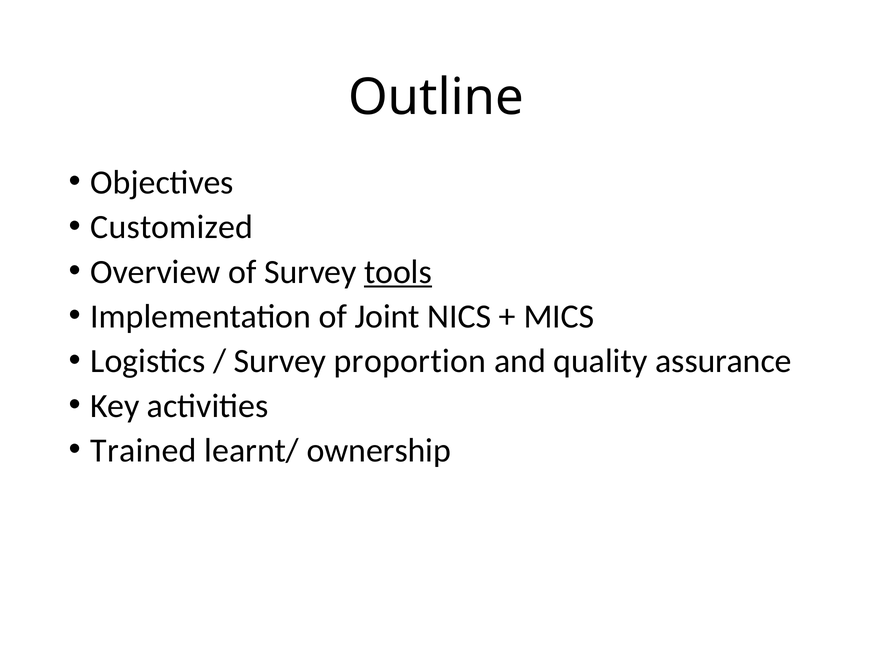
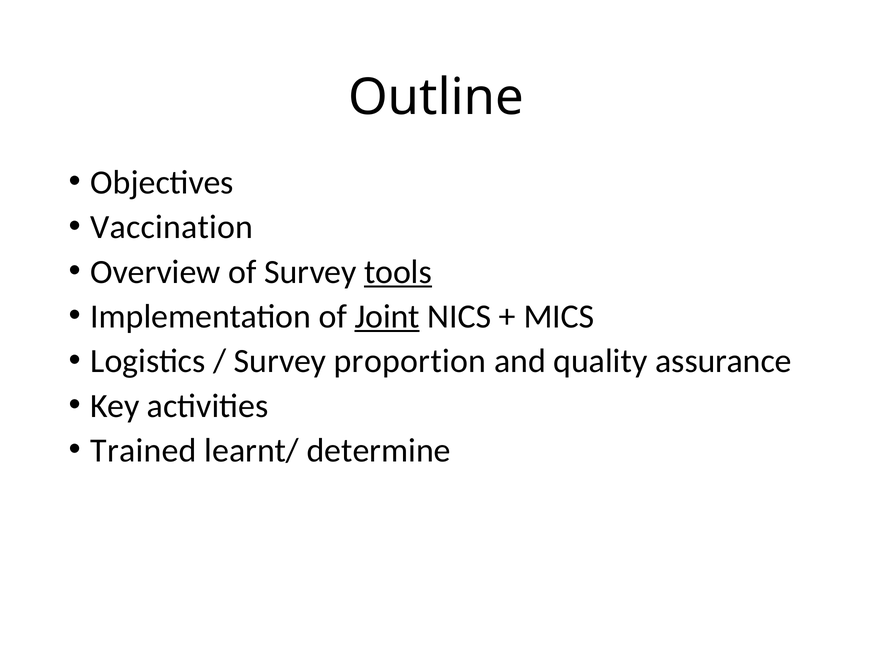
Customized: Customized -> Vaccination
Joint underline: none -> present
ownership: ownership -> determine
